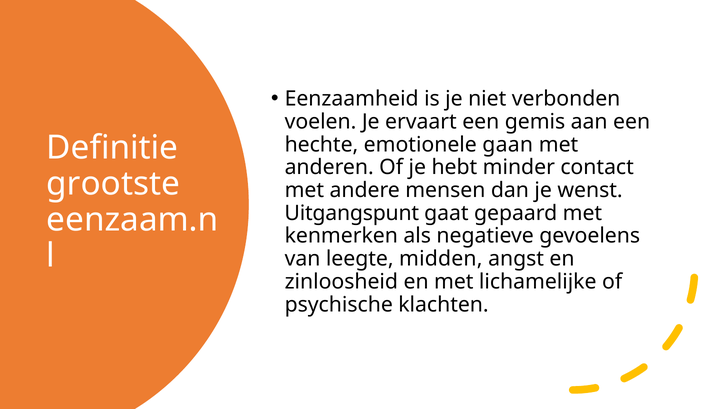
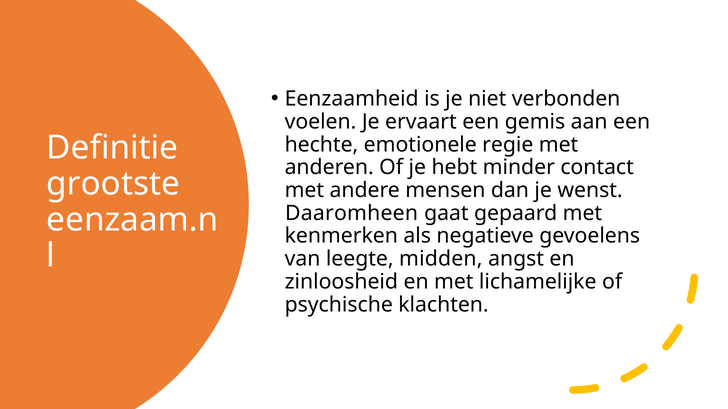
gaan: gaan -> regie
Uitgangspunt: Uitgangspunt -> Daaromheen
